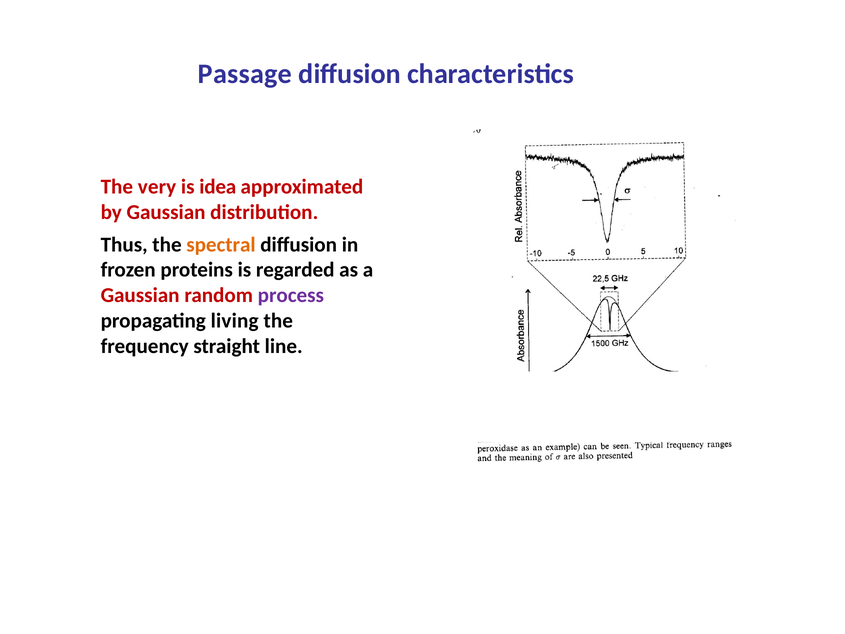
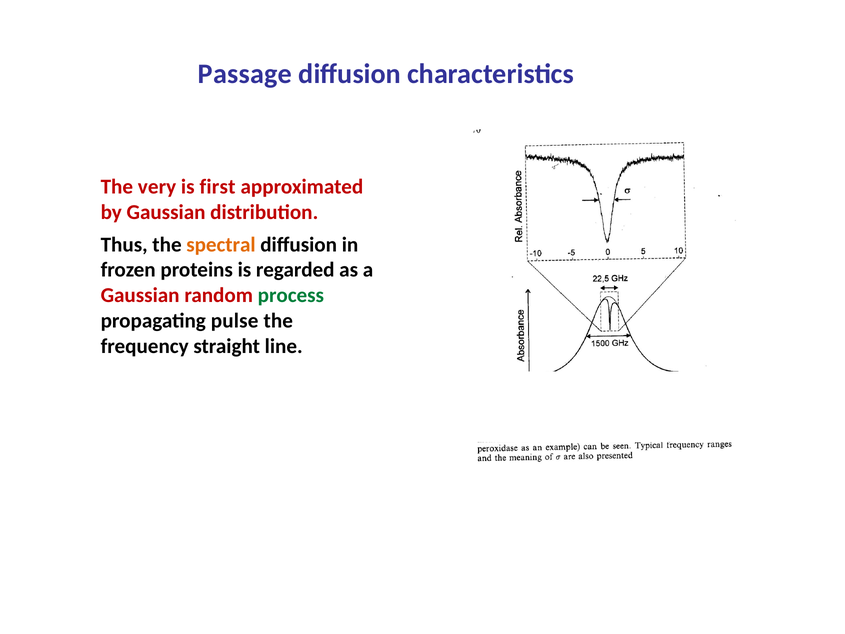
idea: idea -> first
process colour: purple -> green
living: living -> pulse
